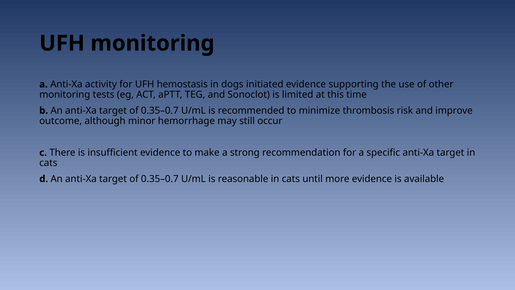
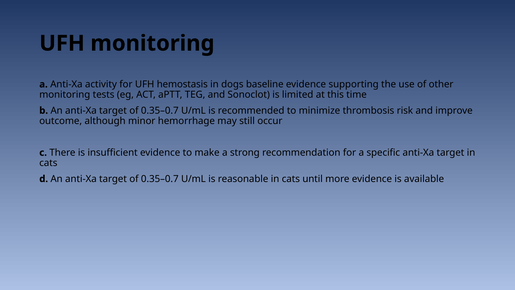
initiated: initiated -> baseline
